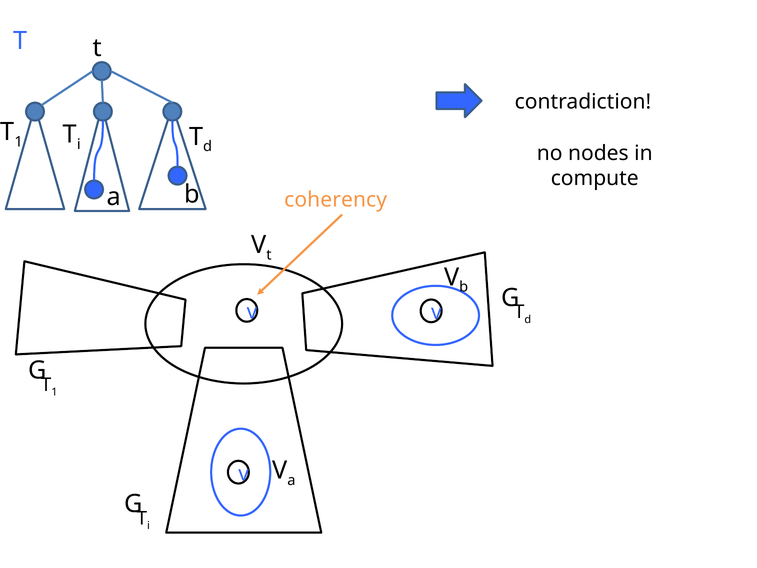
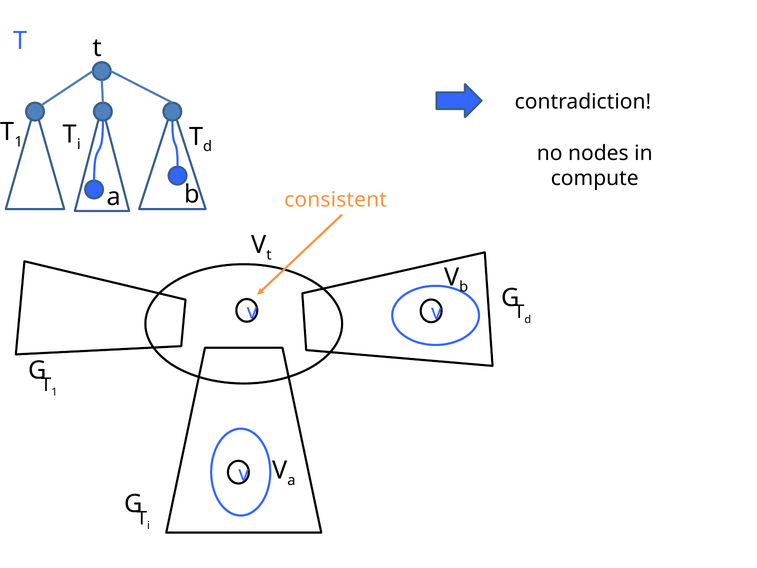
coherency: coherency -> consistent
